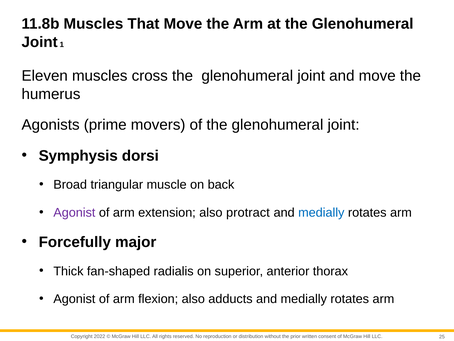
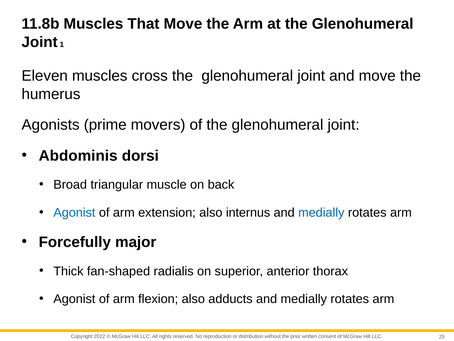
Symphysis: Symphysis -> Abdominis
Agonist at (74, 212) colour: purple -> blue
protract: protract -> internus
